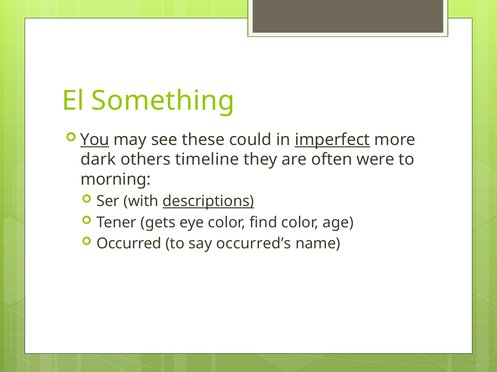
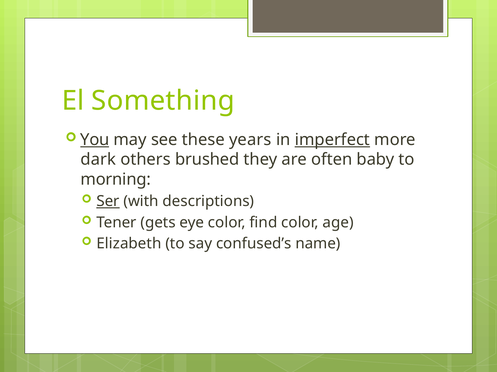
could: could -> years
timeline: timeline -> brushed
were: were -> baby
Ser underline: none -> present
descriptions underline: present -> none
Occurred: Occurred -> Elizabeth
occurred’s: occurred’s -> confused’s
